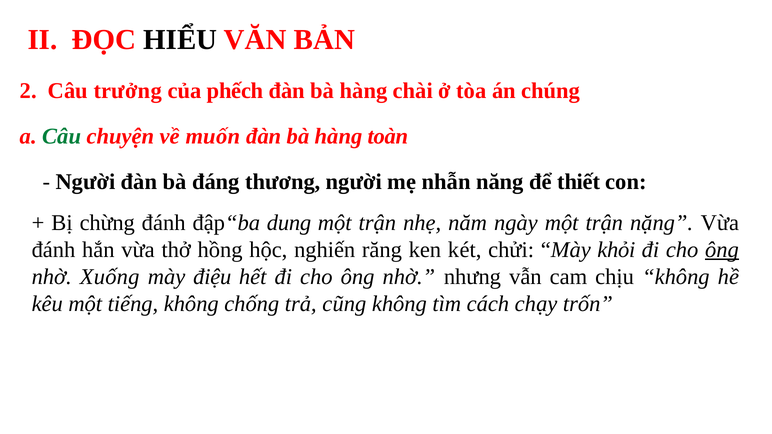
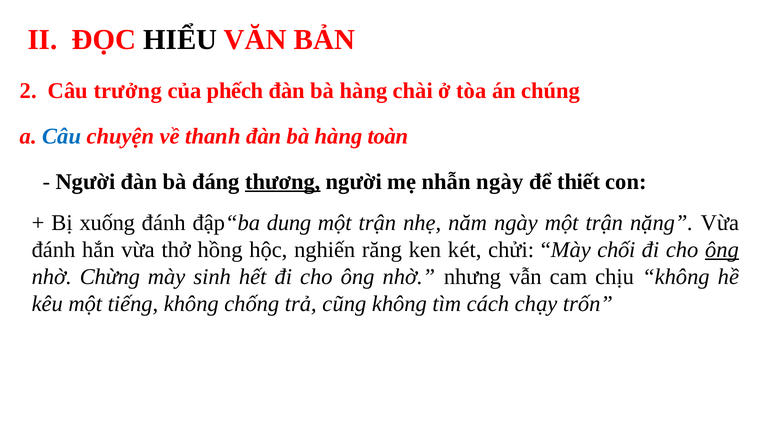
Câu at (62, 136) colour: green -> blue
muốn: muốn -> thanh
thương underline: none -> present
nhẫn năng: năng -> ngày
chừng: chừng -> xuống
khỏi: khỏi -> chối
Xuống: Xuống -> Chừng
điệu: điệu -> sinh
